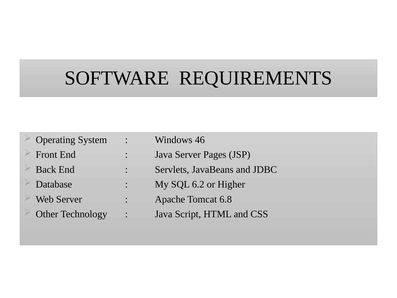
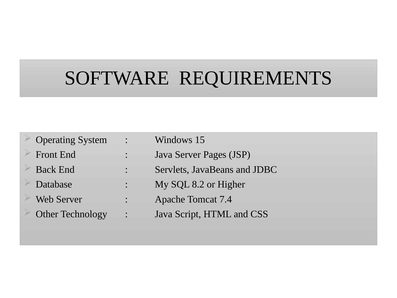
46: 46 -> 15
6.2: 6.2 -> 8.2
6.8: 6.8 -> 7.4
